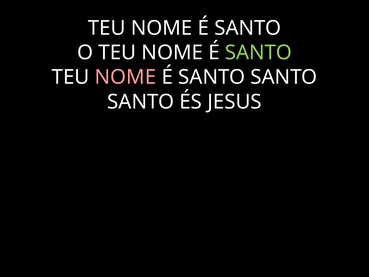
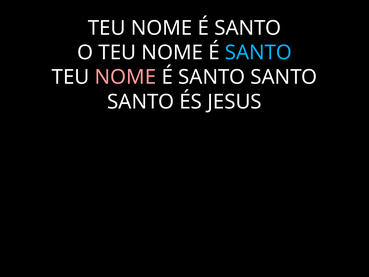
SANTO at (258, 53) colour: light green -> light blue
